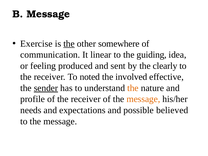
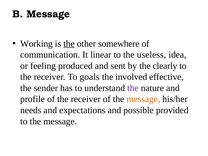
Exercise: Exercise -> Working
guiding: guiding -> useless
noted: noted -> goals
sender underline: present -> none
the at (133, 88) colour: orange -> purple
believed: believed -> provided
